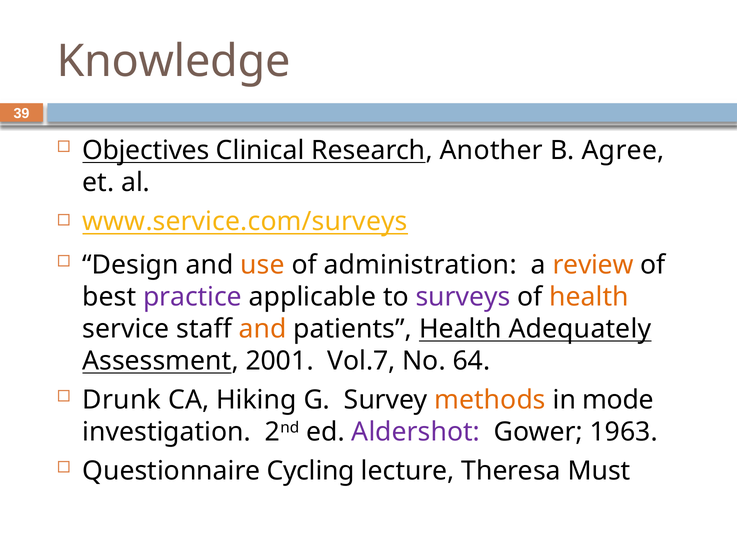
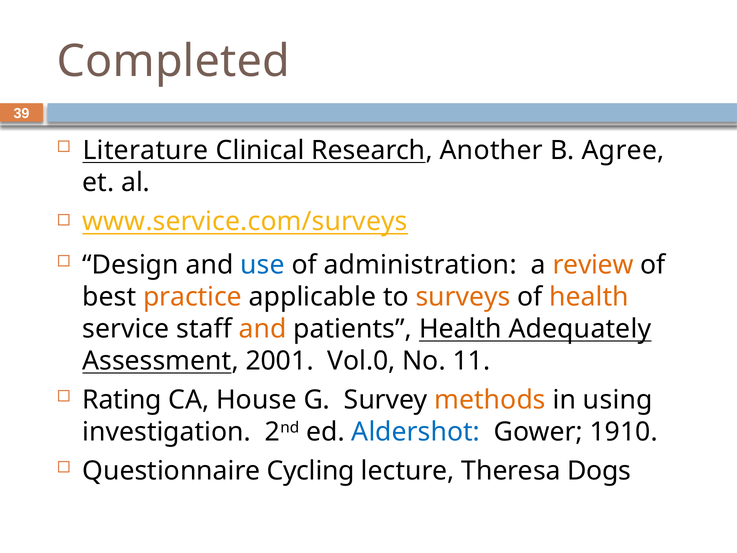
Knowledge: Knowledge -> Completed
Objectives: Objectives -> Literature
use colour: orange -> blue
practice colour: purple -> orange
surveys colour: purple -> orange
Vol.7: Vol.7 -> Vol.0
64: 64 -> 11
Drunk: Drunk -> Rating
Hiking: Hiking -> House
mode: mode -> using
Aldershot colour: purple -> blue
1963: 1963 -> 1910
Must: Must -> Dogs
